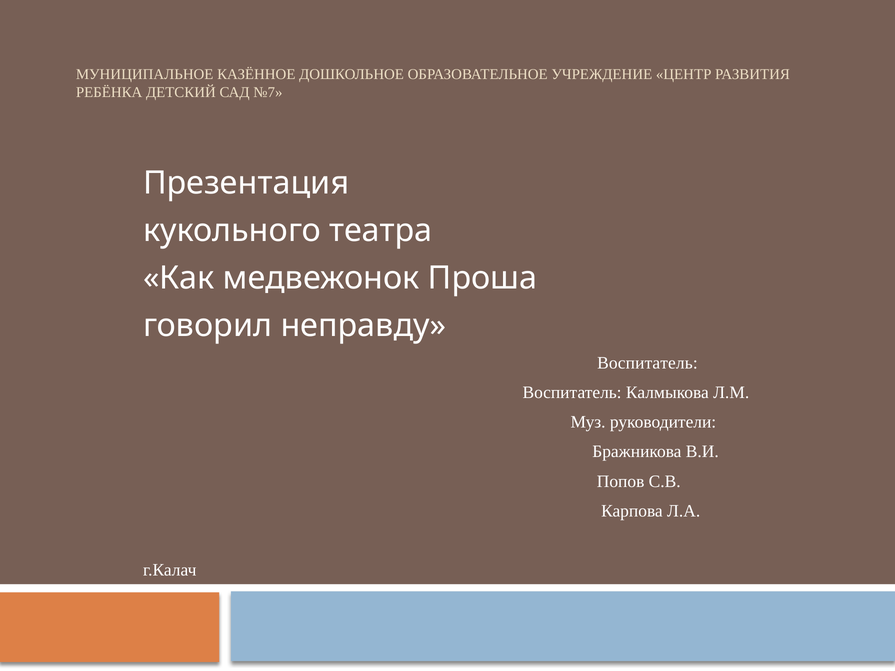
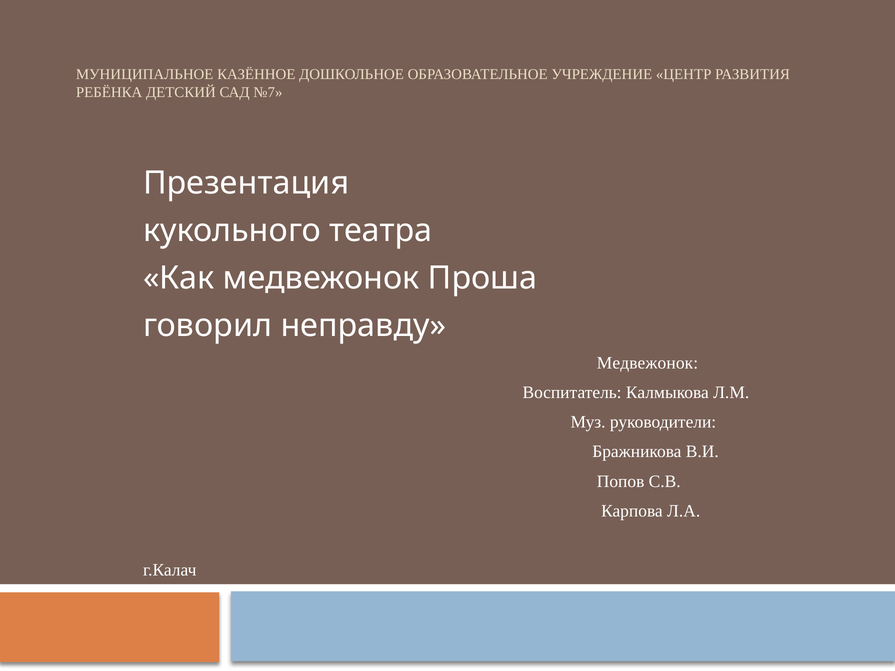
Воспитатель at (647, 363): Воспитатель -> Медвежонок
